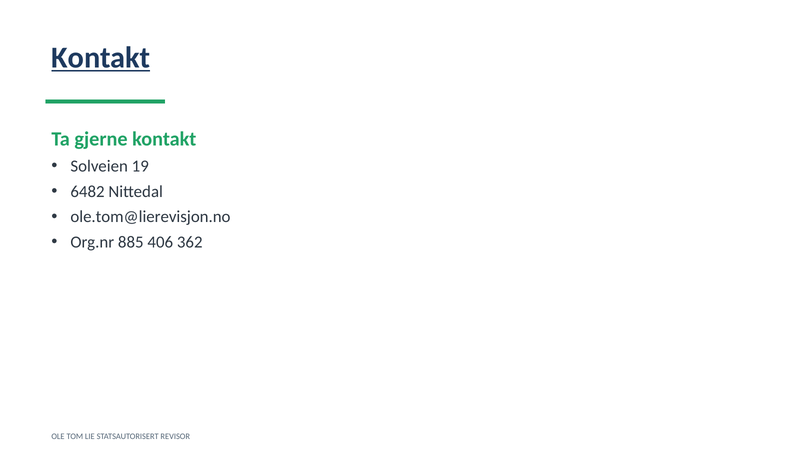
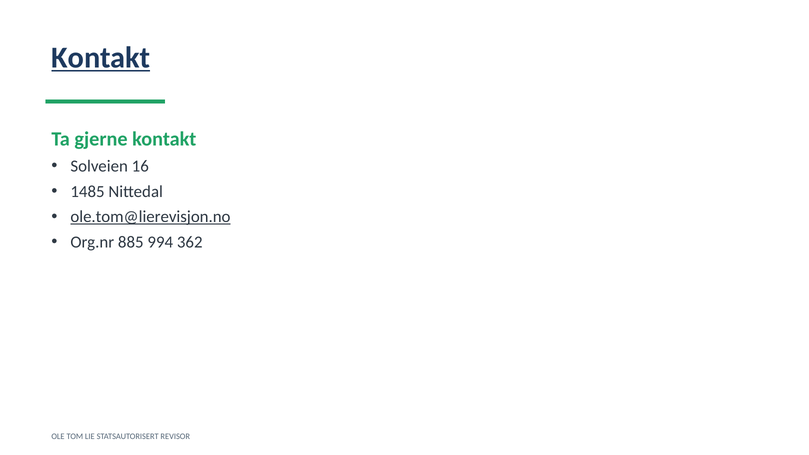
19: 19 -> 16
6482: 6482 -> 1485
ole.tom@lierevisjon.no underline: none -> present
406: 406 -> 994
